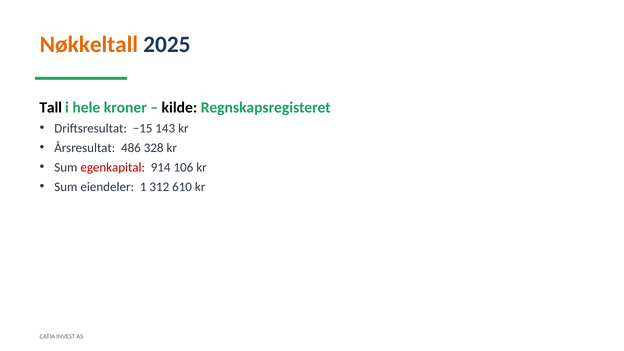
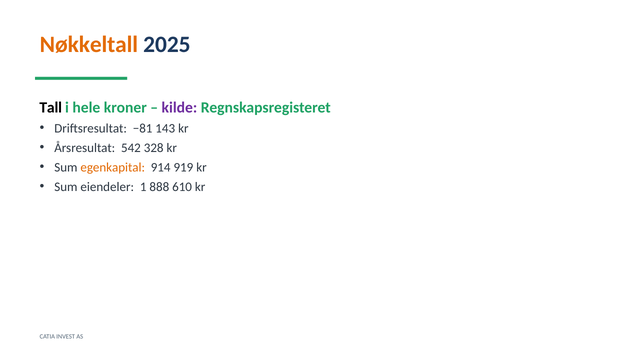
kilde colour: black -> purple
−15: −15 -> −81
486: 486 -> 542
egenkapital colour: red -> orange
106: 106 -> 919
312: 312 -> 888
